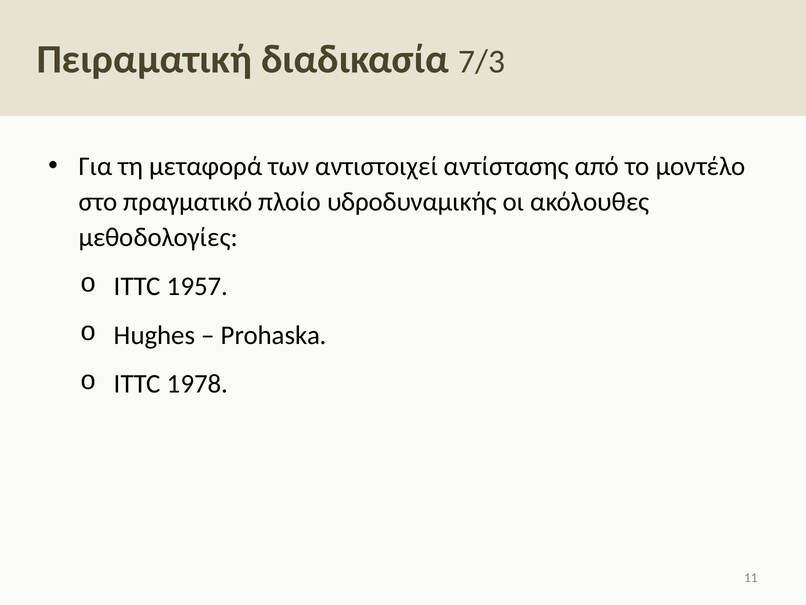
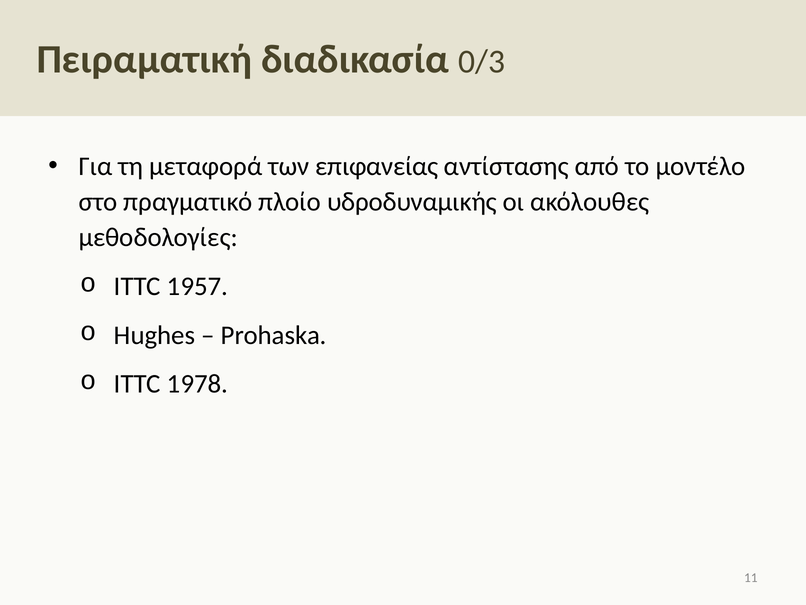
7/3: 7/3 -> 0/3
αντιστοιχεί: αντιστοιχεί -> επιφανείας
